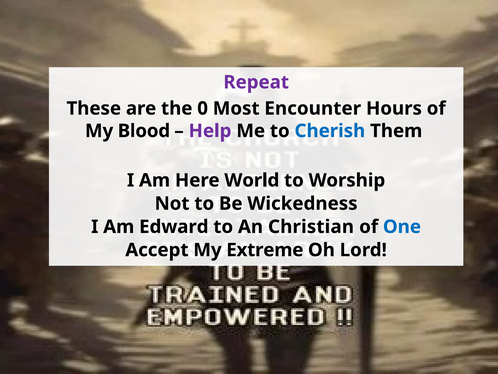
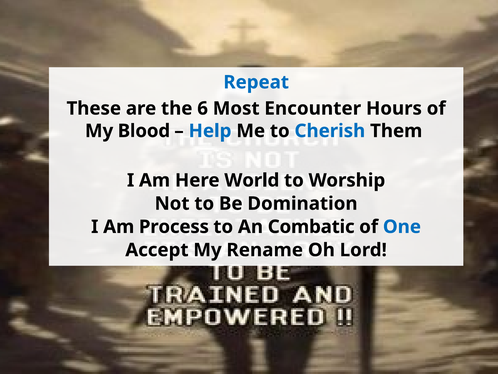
Repeat colour: purple -> blue
0: 0 -> 6
Help colour: purple -> blue
Wickedness: Wickedness -> Domination
Edward: Edward -> Process
Christian: Christian -> Combatic
Extreme: Extreme -> Rename
